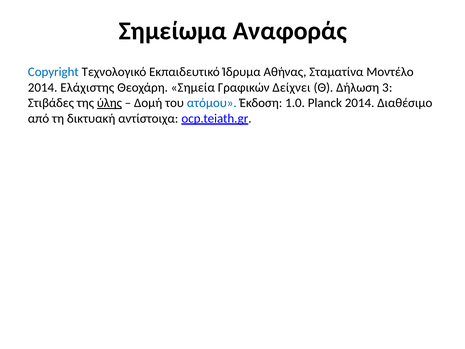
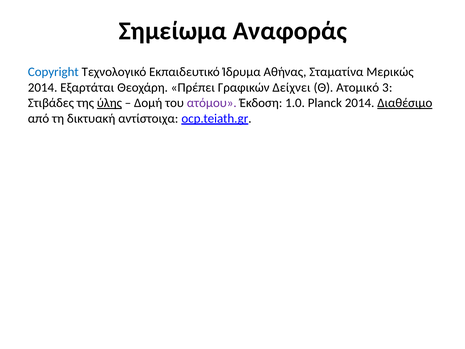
Μοντέλο: Μοντέλο -> Μερικώς
Ελάχιστης: Ελάχιστης -> Εξαρτάται
Σημεία: Σημεία -> Πρέπει
Δήλωση: Δήλωση -> Ατομικό
ατόμου colour: blue -> purple
Διαθέσιμο underline: none -> present
